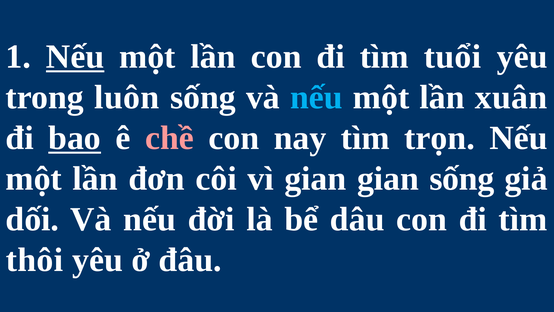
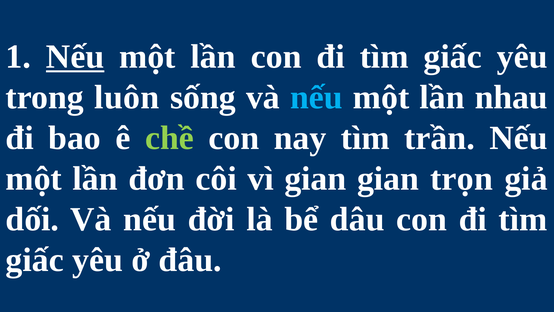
tuổi at (453, 57): tuổi -> giấc
xuân: xuân -> nhau
bao underline: present -> none
chề colour: pink -> light green
trọn: trọn -> trần
gian sống: sống -> trọn
thôi at (34, 260): thôi -> giấc
